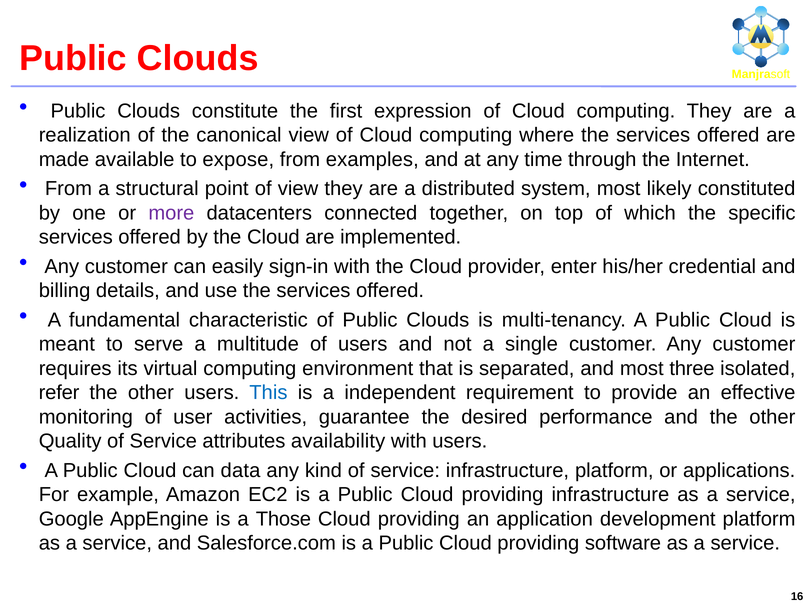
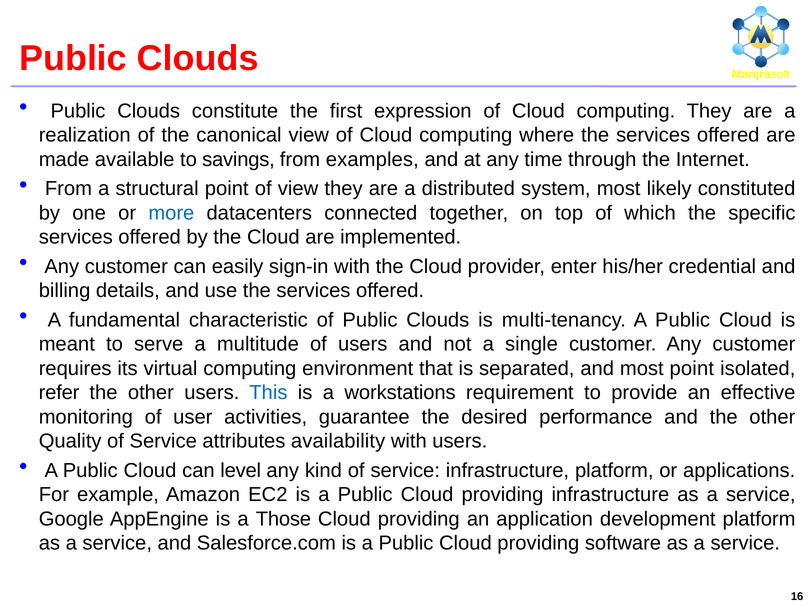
expose: expose -> savings
more colour: purple -> blue
most three: three -> point
independent: independent -> workstations
data: data -> level
